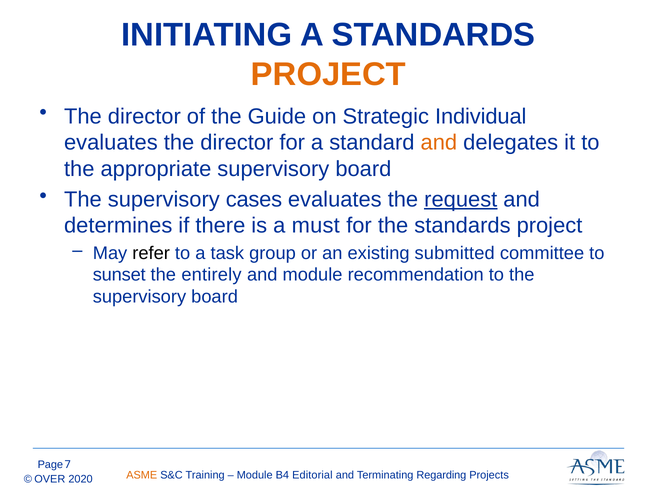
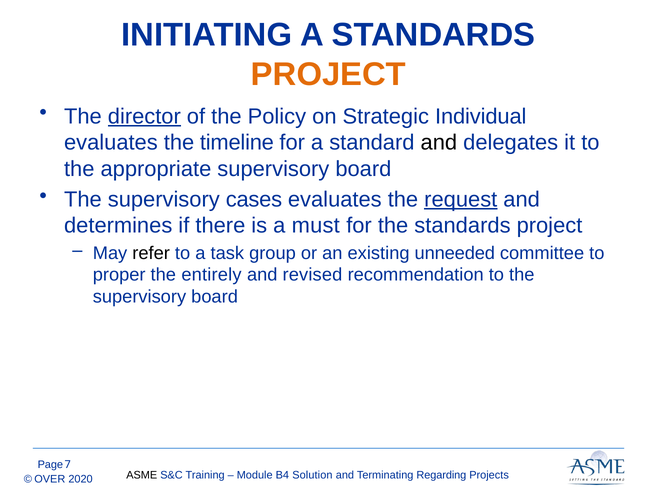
director at (144, 117) underline: none -> present
Guide: Guide -> Policy
evaluates the director: director -> timeline
and at (439, 143) colour: orange -> black
submitted: submitted -> unneeded
sunset: sunset -> proper
and module: module -> revised
ASME colour: orange -> black
Editorial: Editorial -> Solution
